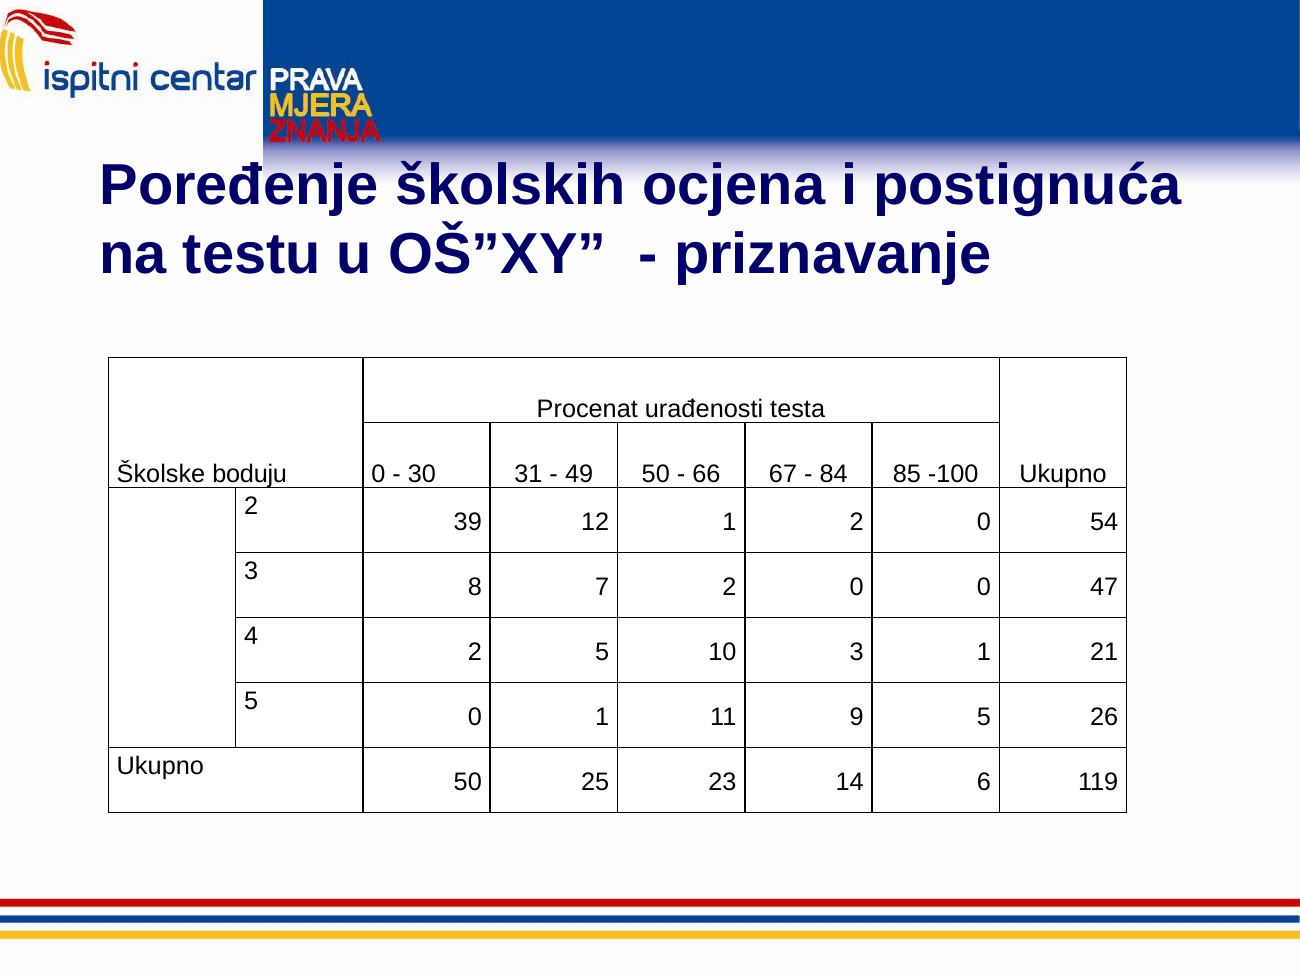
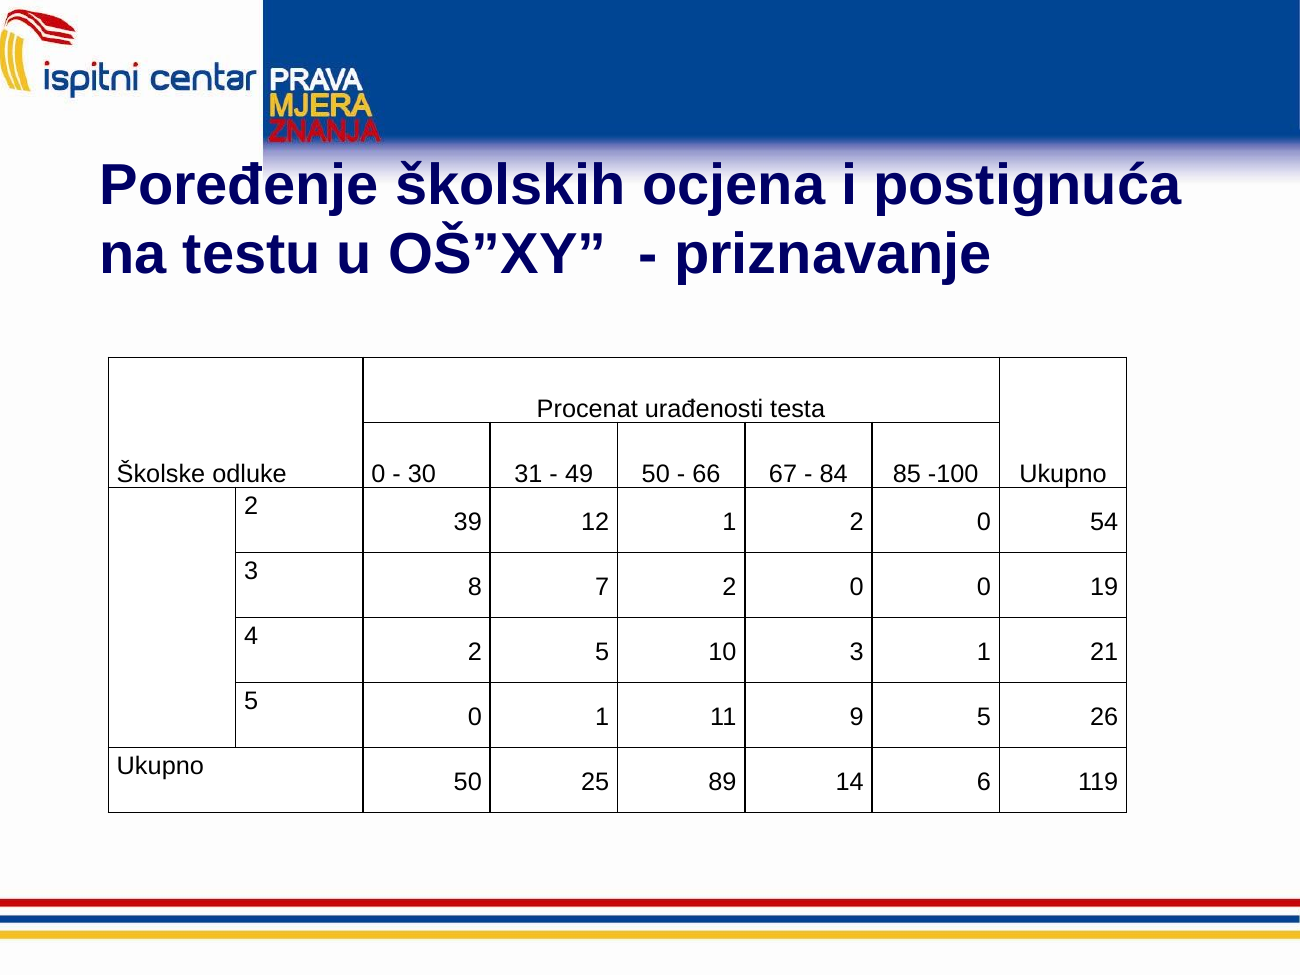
boduju: boduju -> odluke
47: 47 -> 19
23: 23 -> 89
